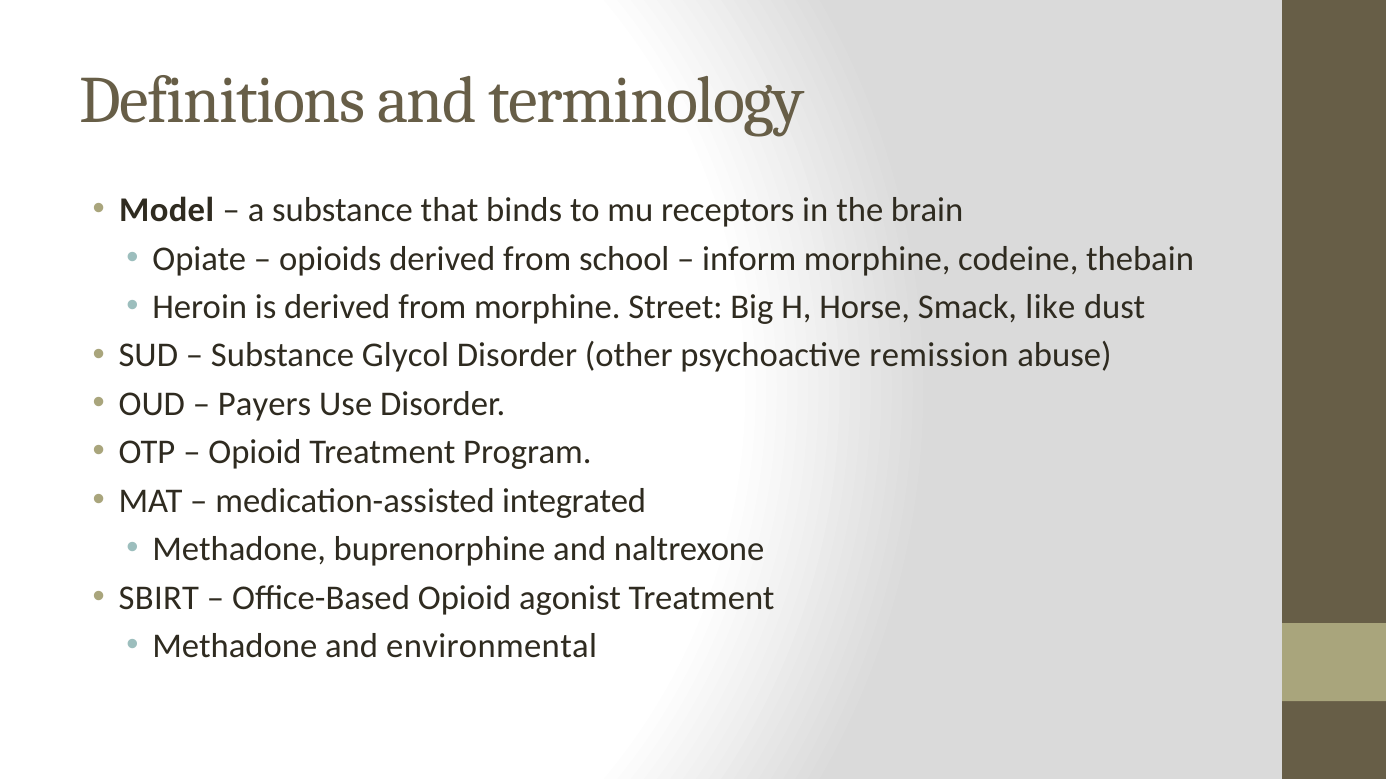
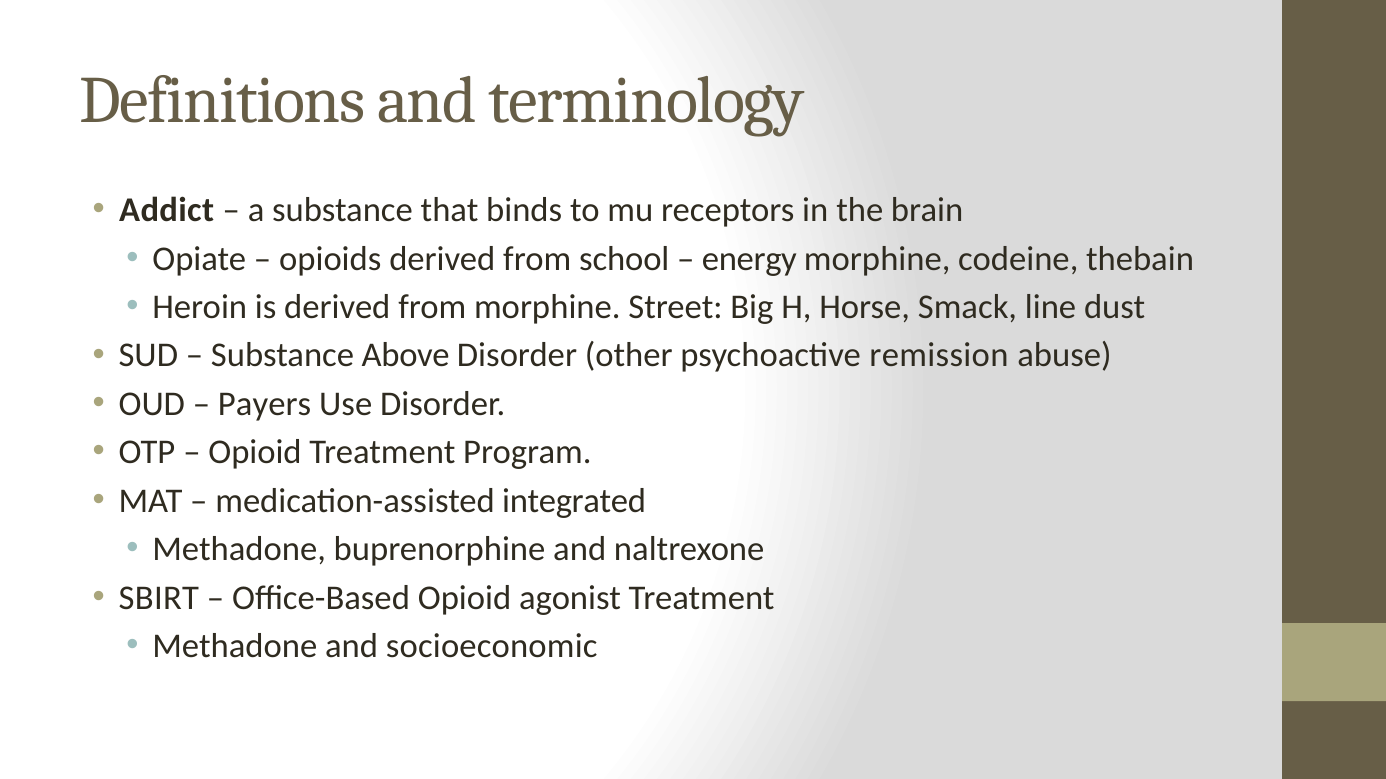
Model: Model -> Addict
inform: inform -> energy
like: like -> line
Glycol: Glycol -> Above
environmental: environmental -> socioeconomic
